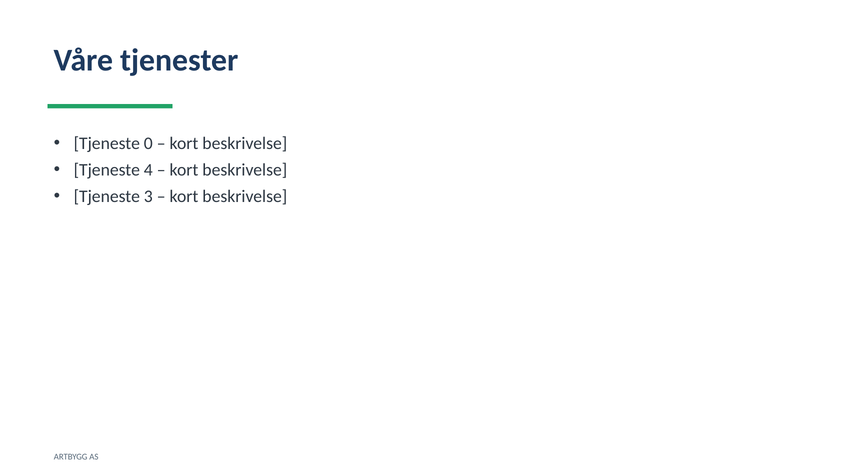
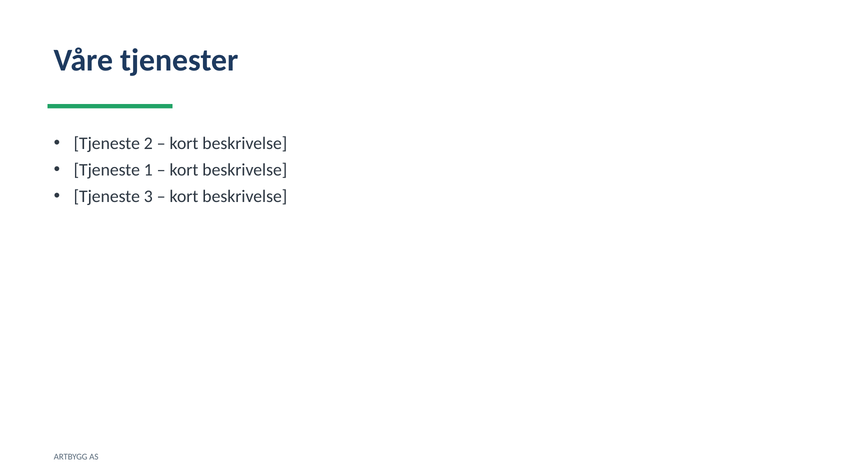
0: 0 -> 2
4: 4 -> 1
